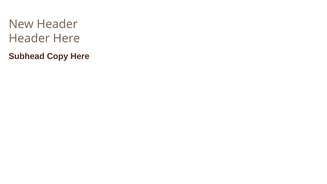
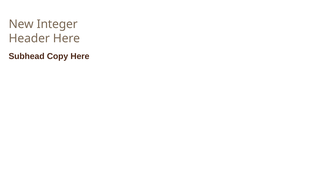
New Header: Header -> Integer
